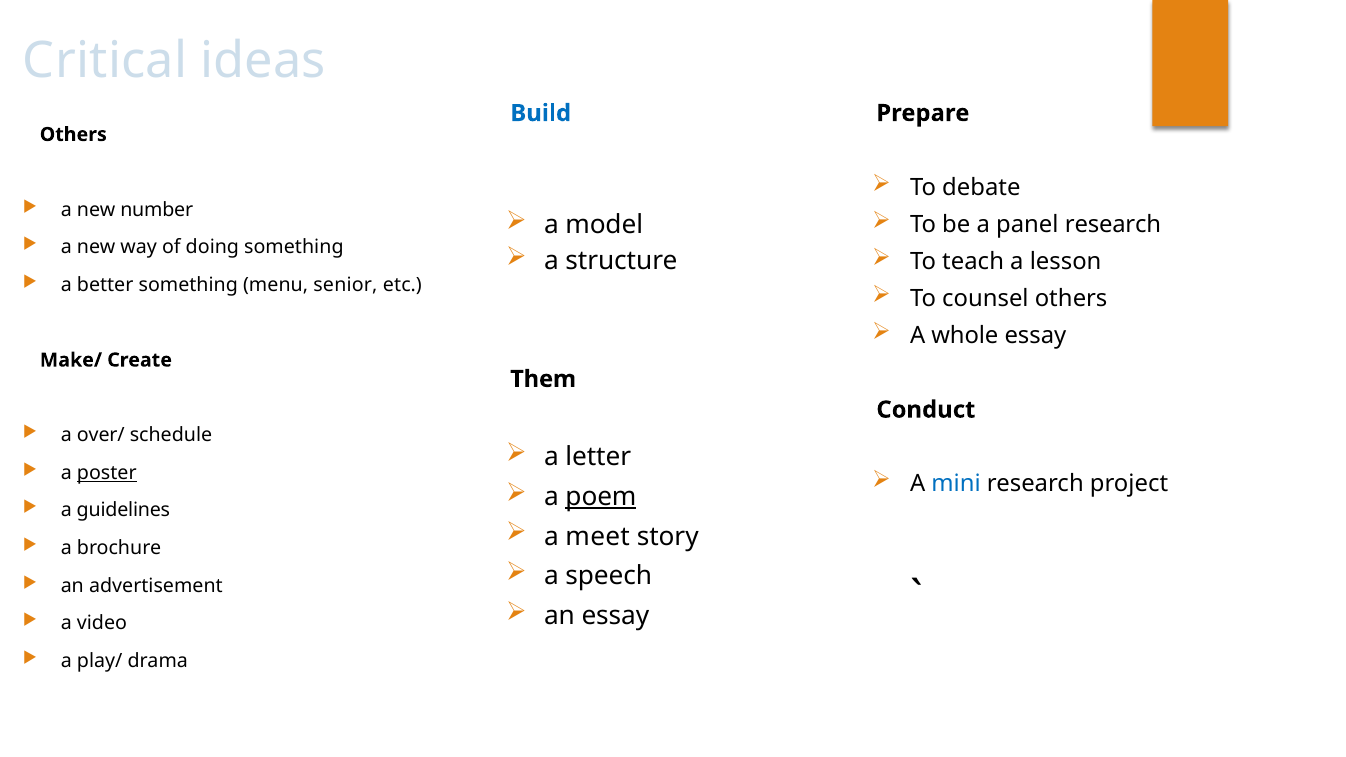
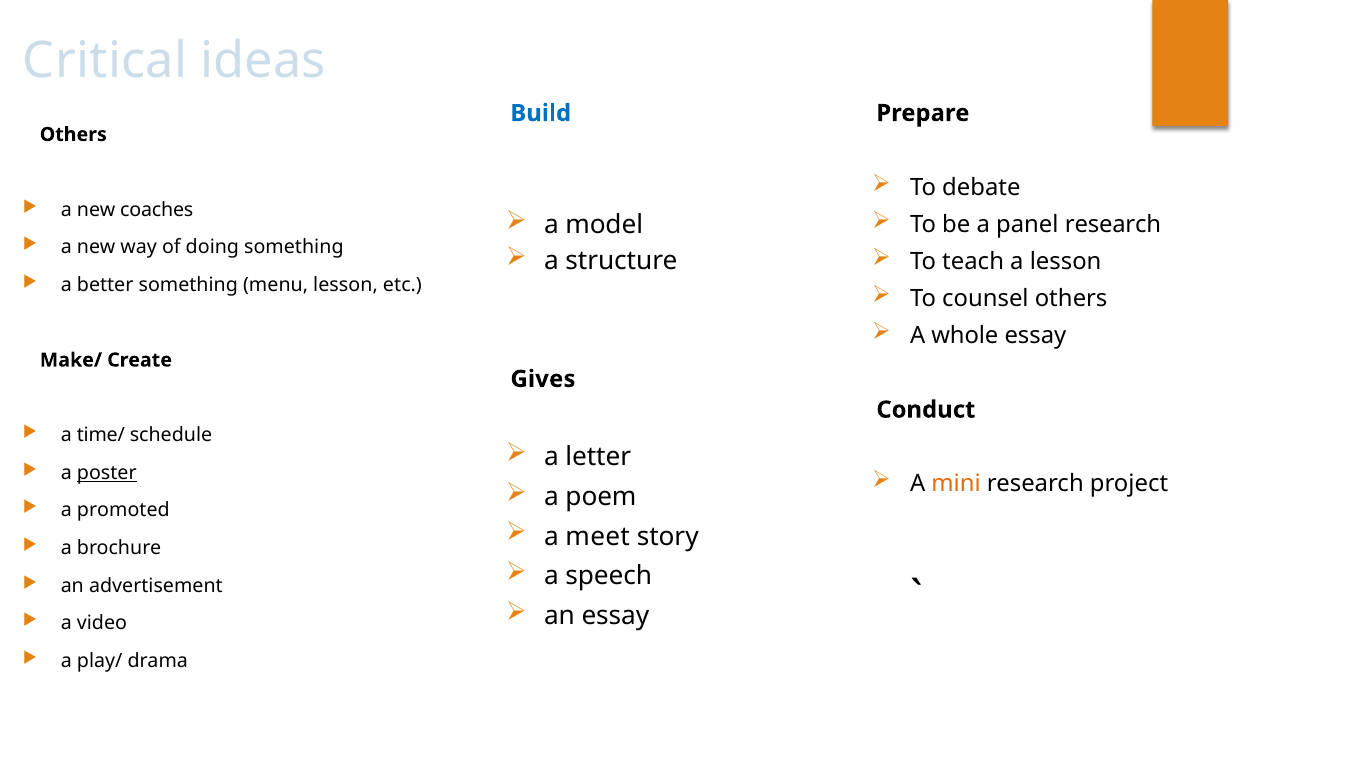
number: number -> coaches
menu senior: senior -> lesson
Them: Them -> Gives
over/: over/ -> time/
mini colour: blue -> orange
poem underline: present -> none
guidelines: guidelines -> promoted
